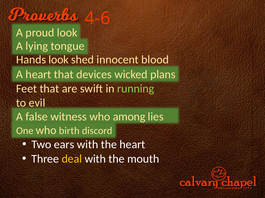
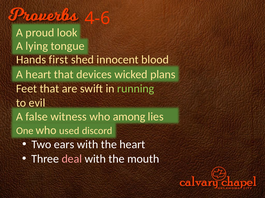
Hands look: look -> first
birth: birth -> used
deal colour: yellow -> pink
